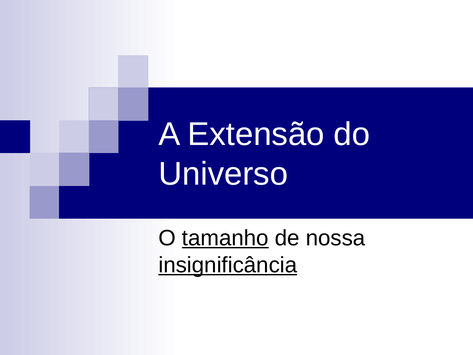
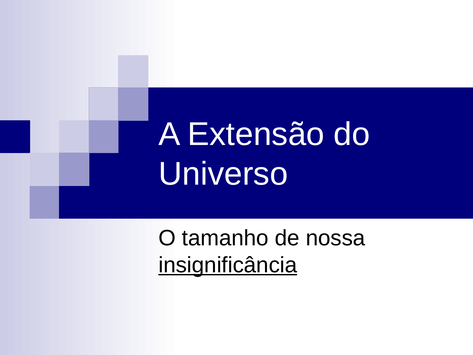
tamanho underline: present -> none
